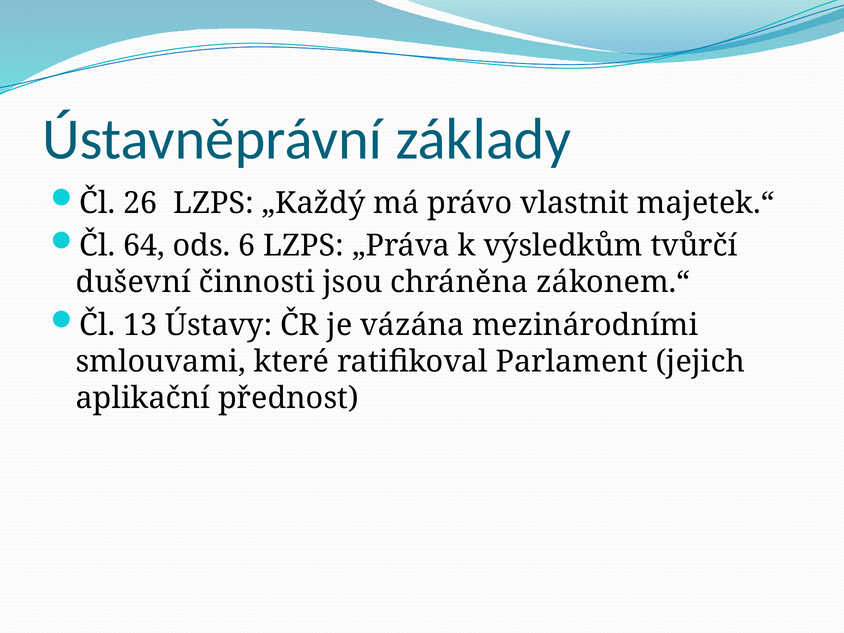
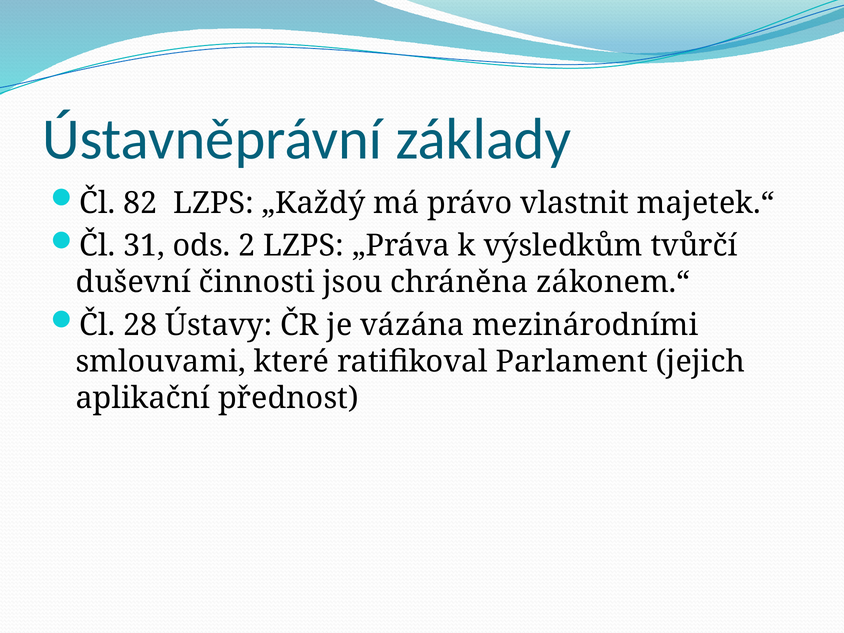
26: 26 -> 82
64: 64 -> 31
6: 6 -> 2
13: 13 -> 28
